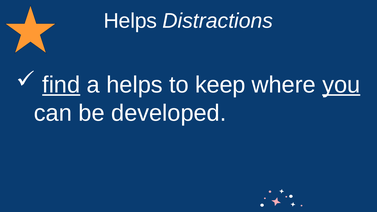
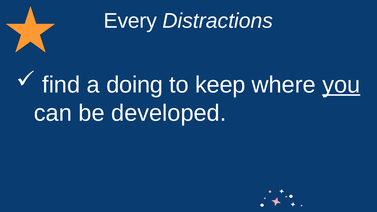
Helps at (130, 21): Helps -> Every
find underline: present -> none
a helps: helps -> doing
